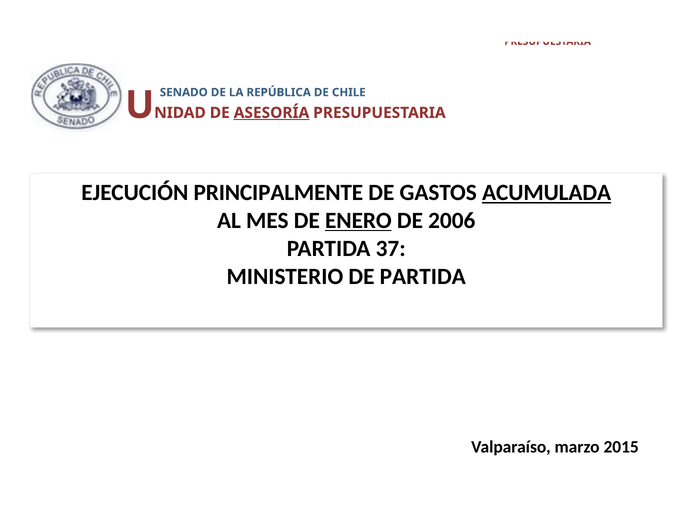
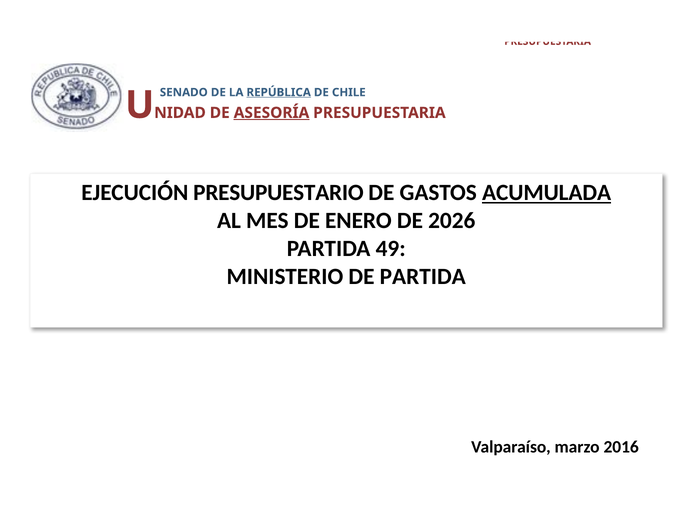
REPÚBLICA at (279, 92) underline: none -> present
PRINCIPALMENTE: PRINCIPALMENTE -> PRESUPUESTARIO
ENERO underline: present -> none
2006: 2006 -> 2026
37: 37 -> 49
2015: 2015 -> 2016
